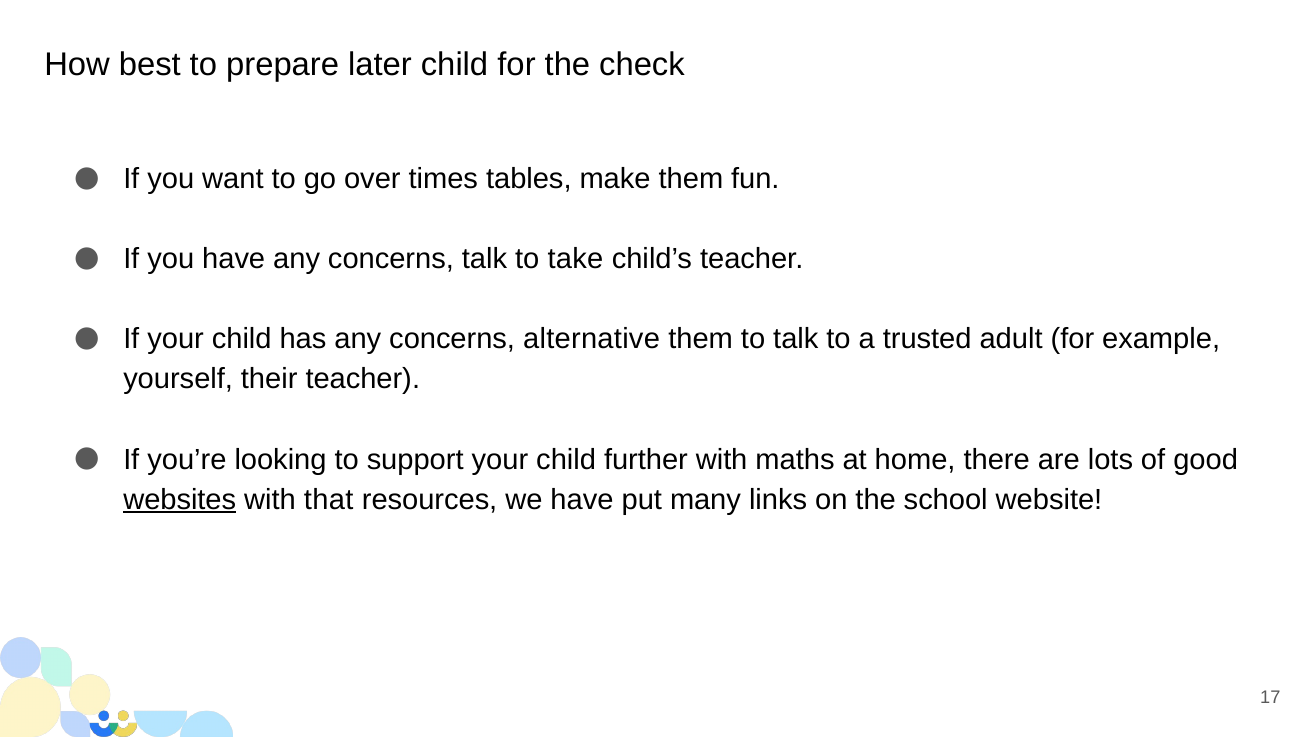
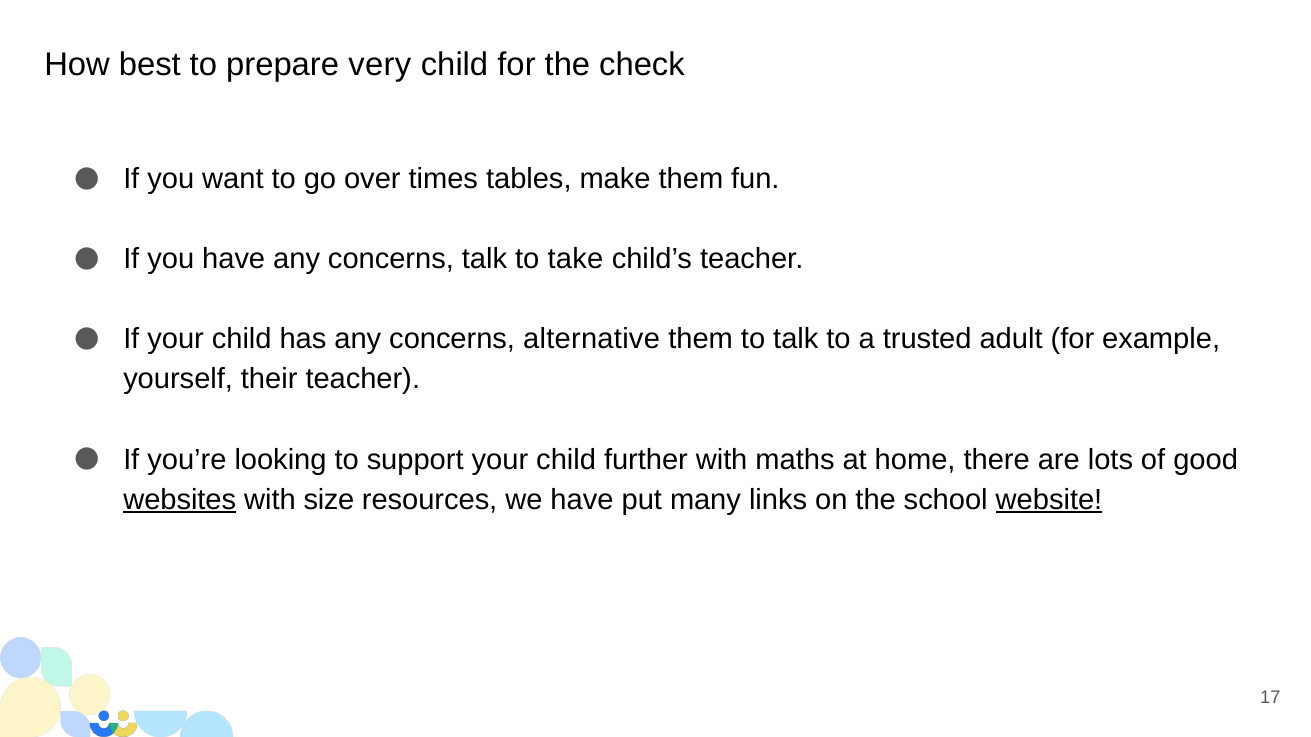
later: later -> very
that: that -> size
website underline: none -> present
